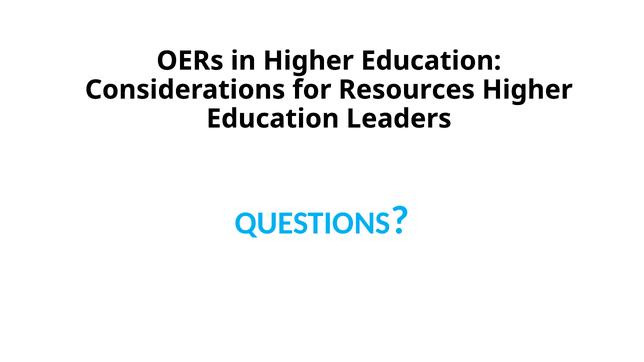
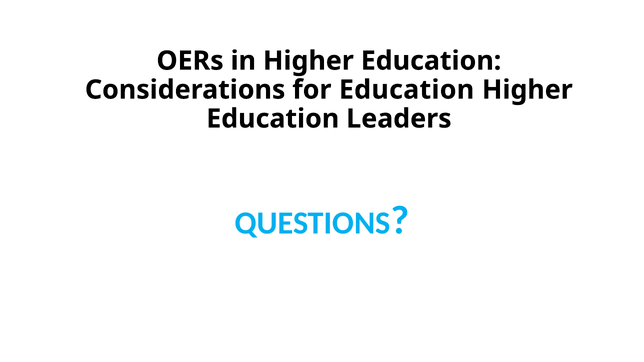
for Resources: Resources -> Education
